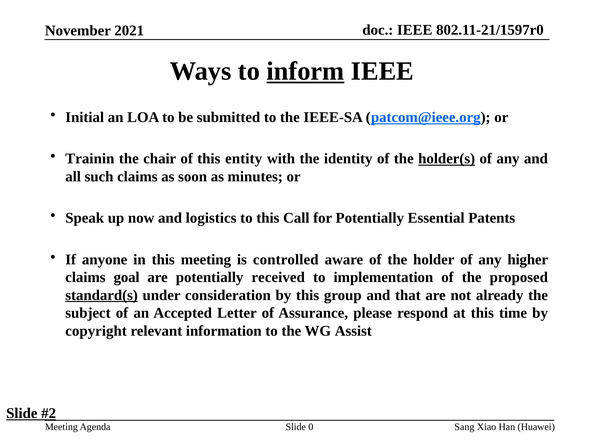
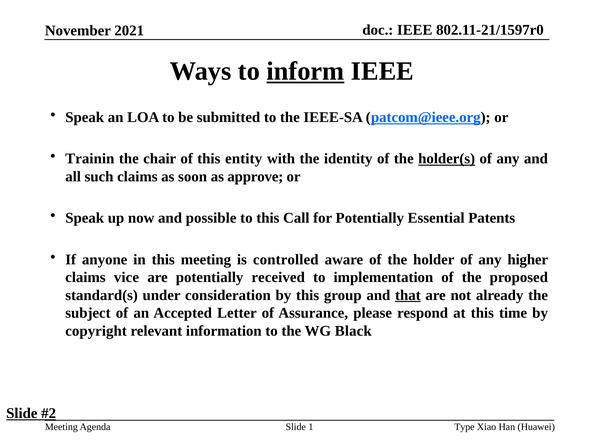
Initial at (85, 117): Initial -> Speak
minutes: minutes -> approve
logistics: logistics -> possible
goal: goal -> vice
standard(s underline: present -> none
that underline: none -> present
Assist: Assist -> Black
0: 0 -> 1
Sang: Sang -> Type
